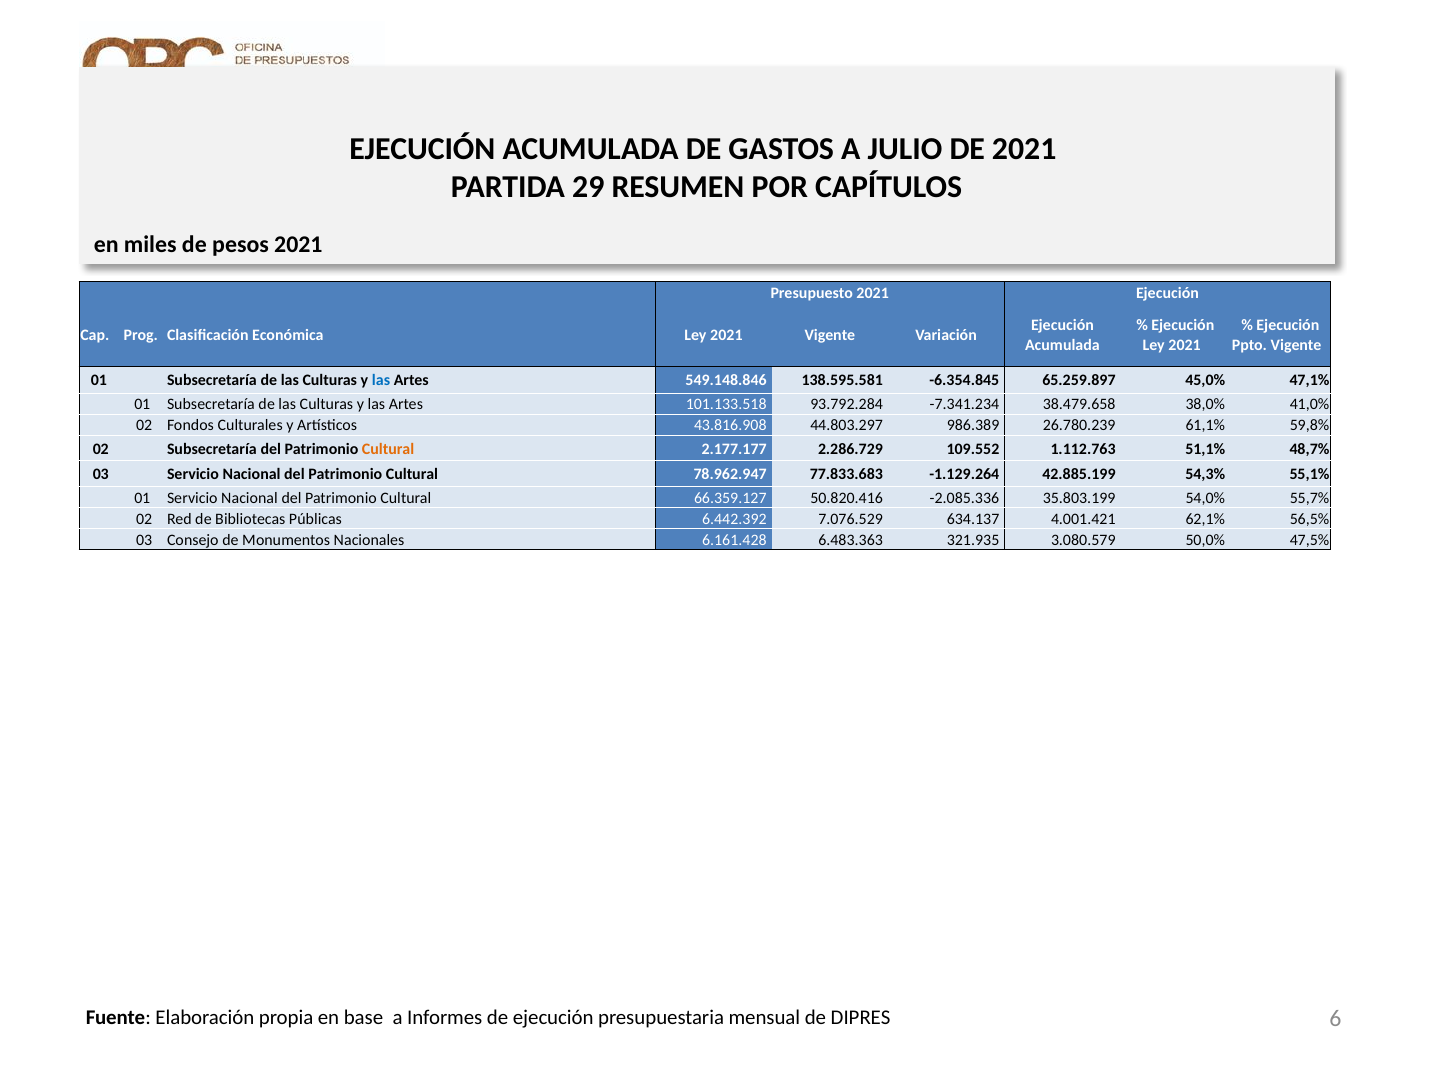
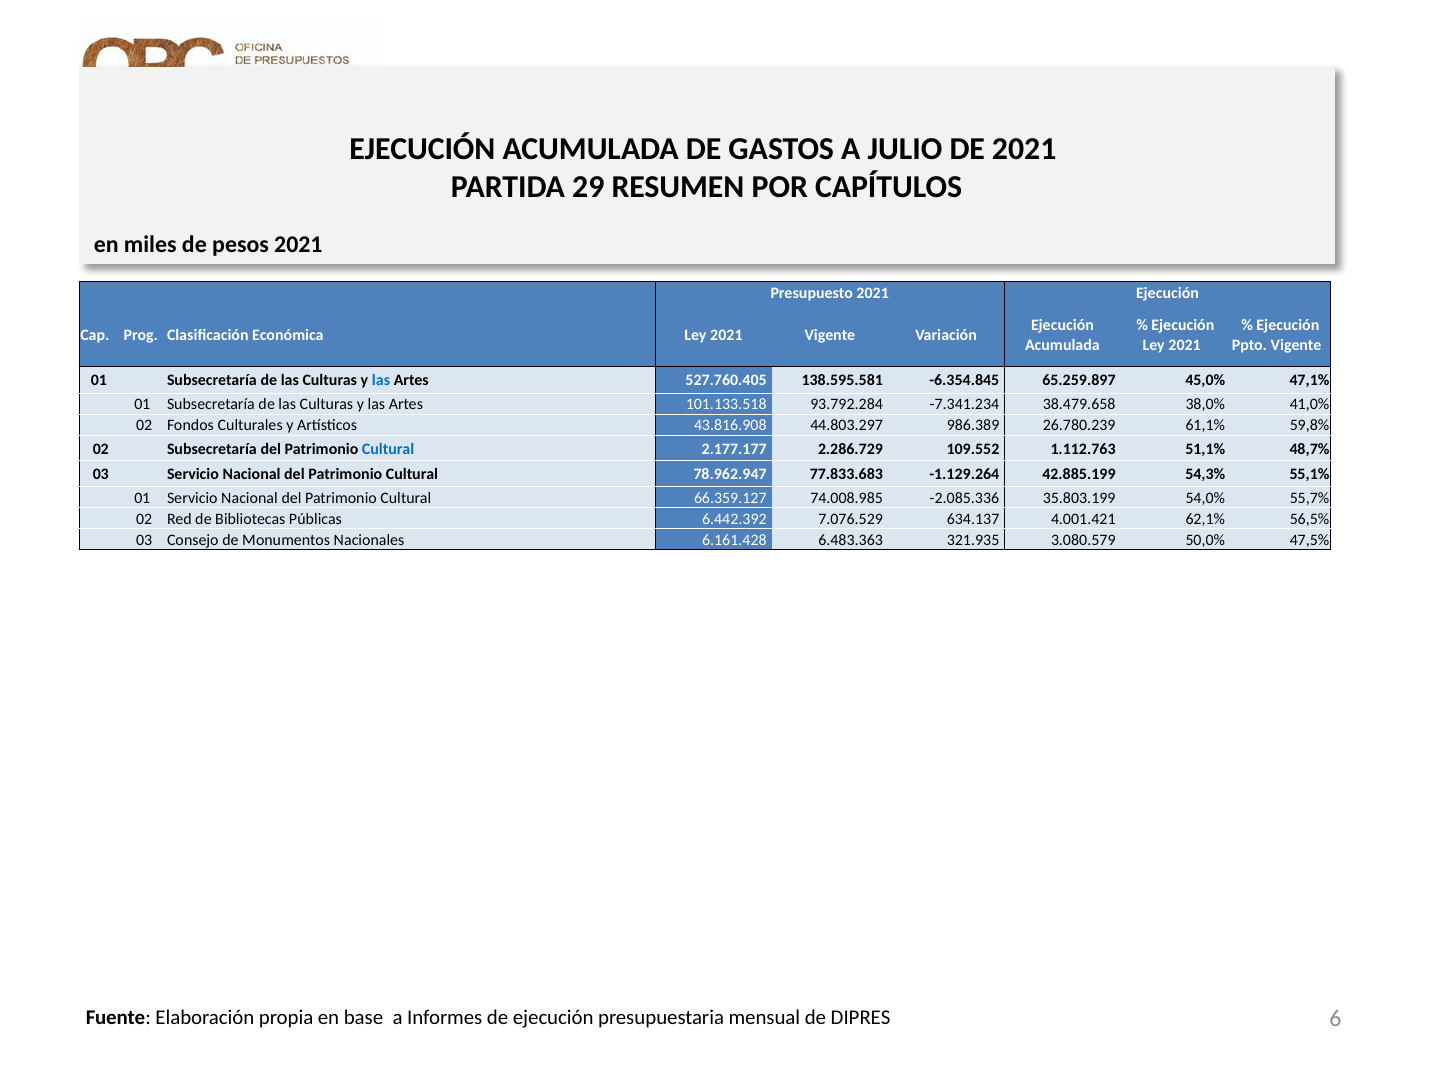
549.148.846: 549.148.846 -> 527.760.405
Cultural at (388, 449) colour: orange -> blue
50.820.416: 50.820.416 -> 74.008.985
